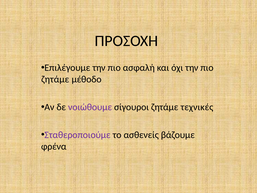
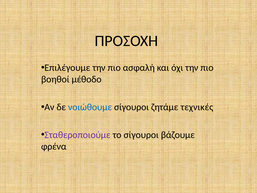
ζητάμε at (55, 79): ζητάμε -> βοηθοί
νοιώθουμε colour: purple -> blue
το ασθενείς: ασθενείς -> σίγουροι
